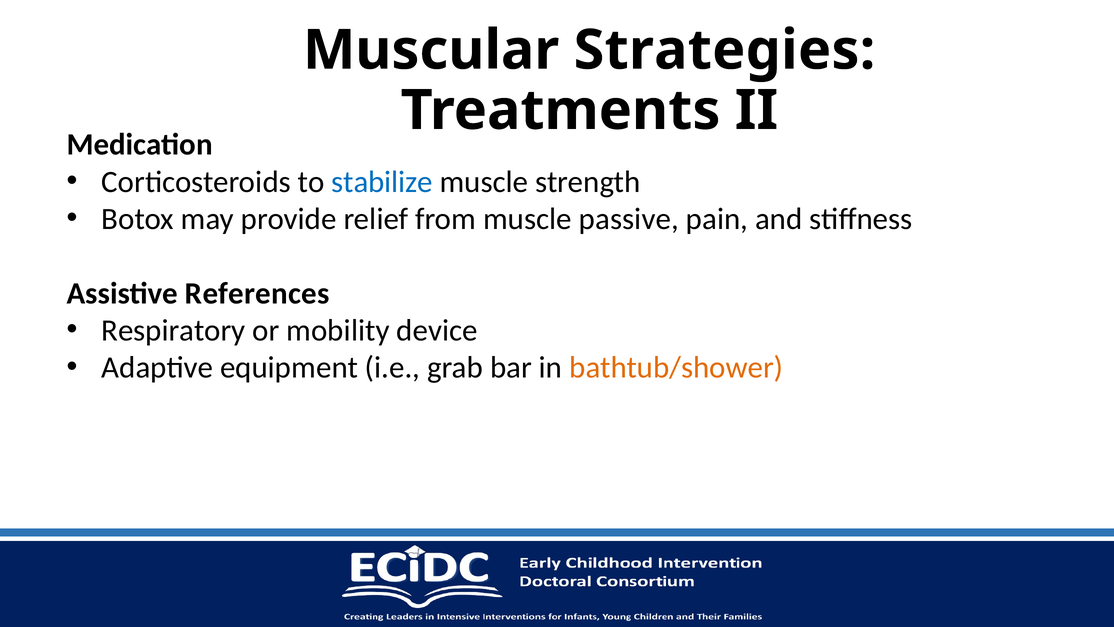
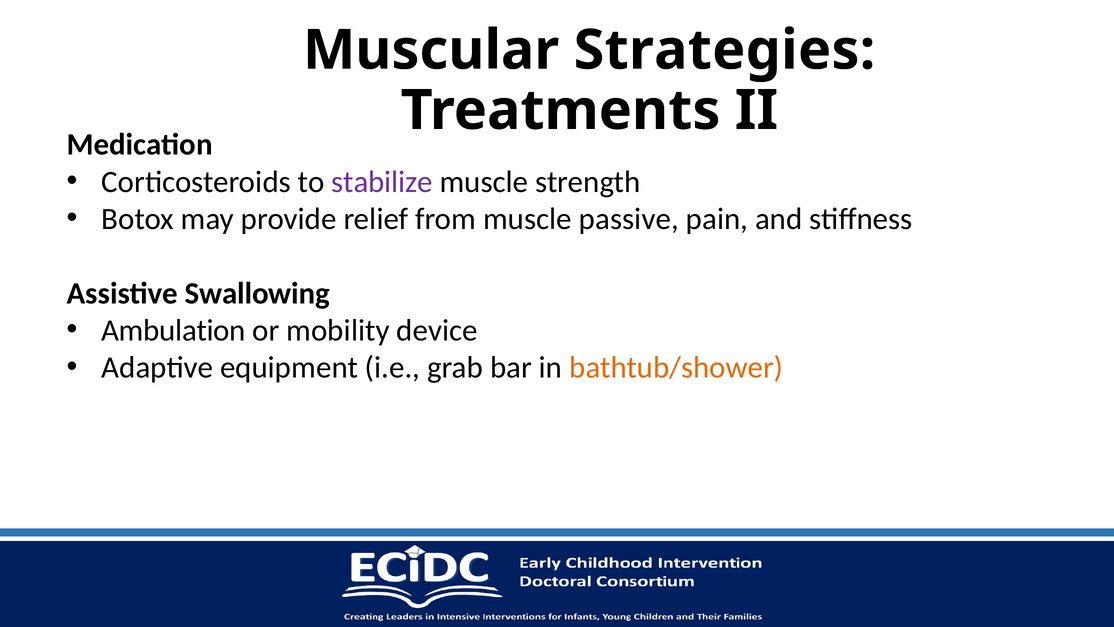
stabilize colour: blue -> purple
References: References -> Swallowing
Respiratory: Respiratory -> Ambulation
